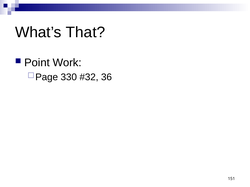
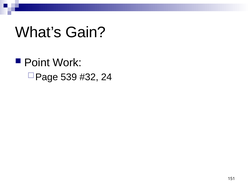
That: That -> Gain
330: 330 -> 539
36: 36 -> 24
